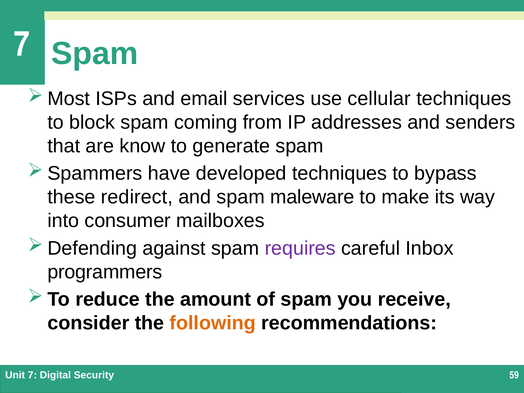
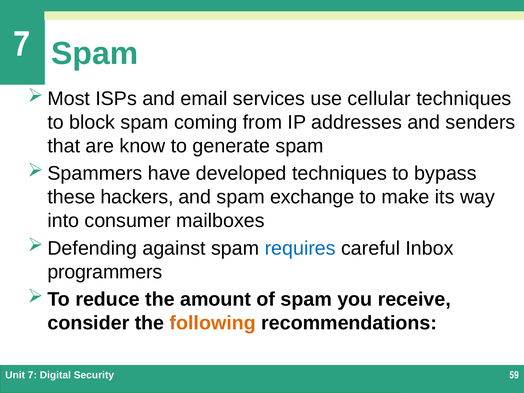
redirect: redirect -> hackers
maleware: maleware -> exchange
requires colour: purple -> blue
